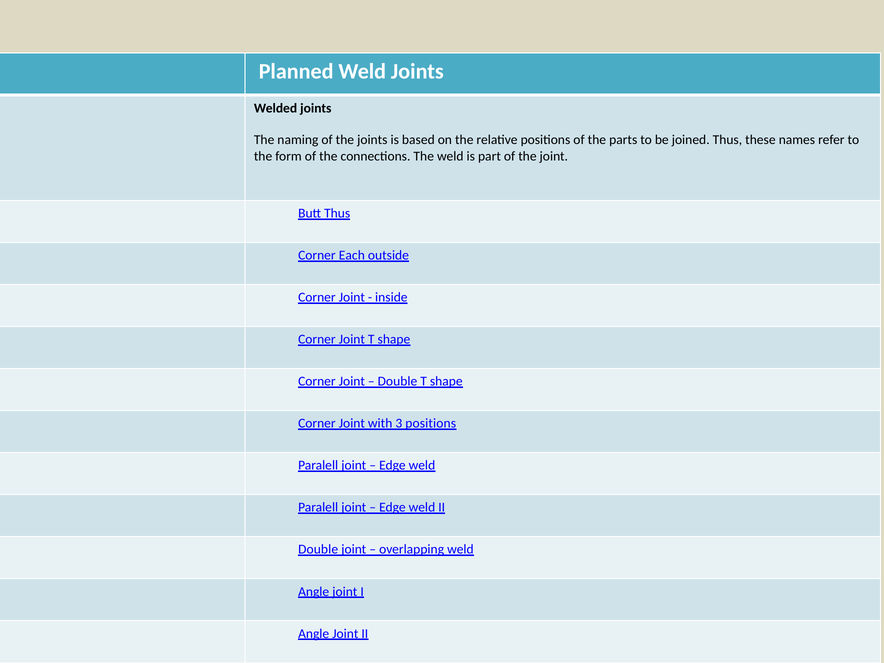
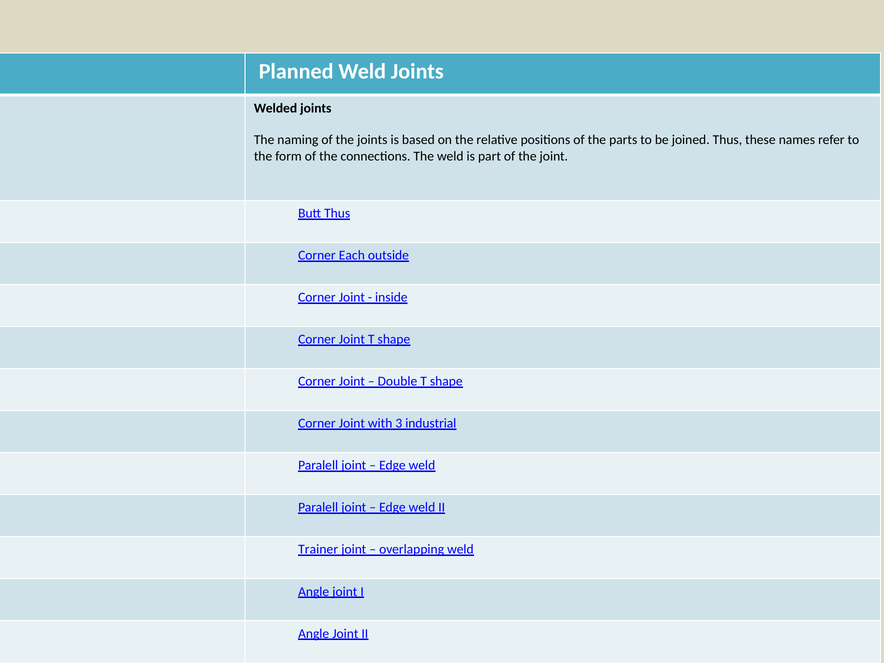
3 positions: positions -> industrial
Double at (318, 550): Double -> Trainer
